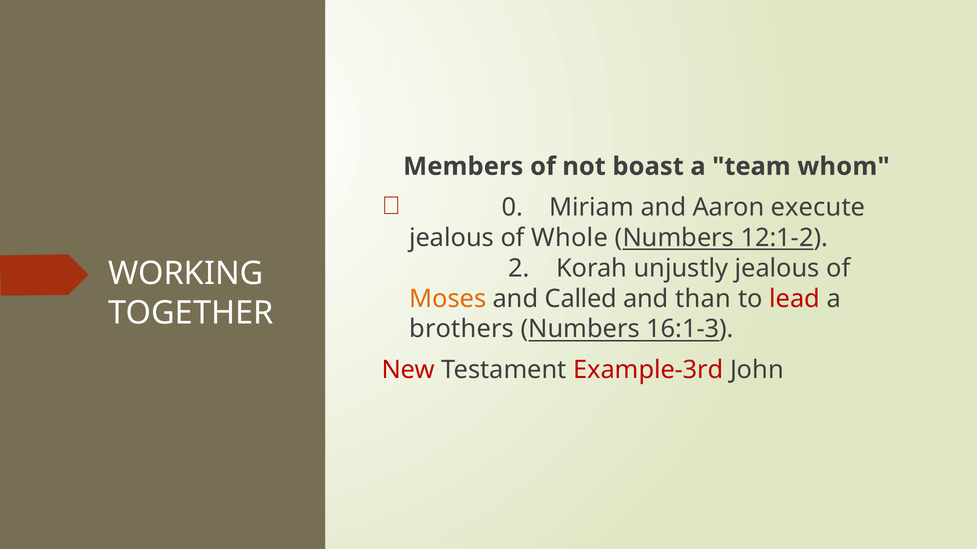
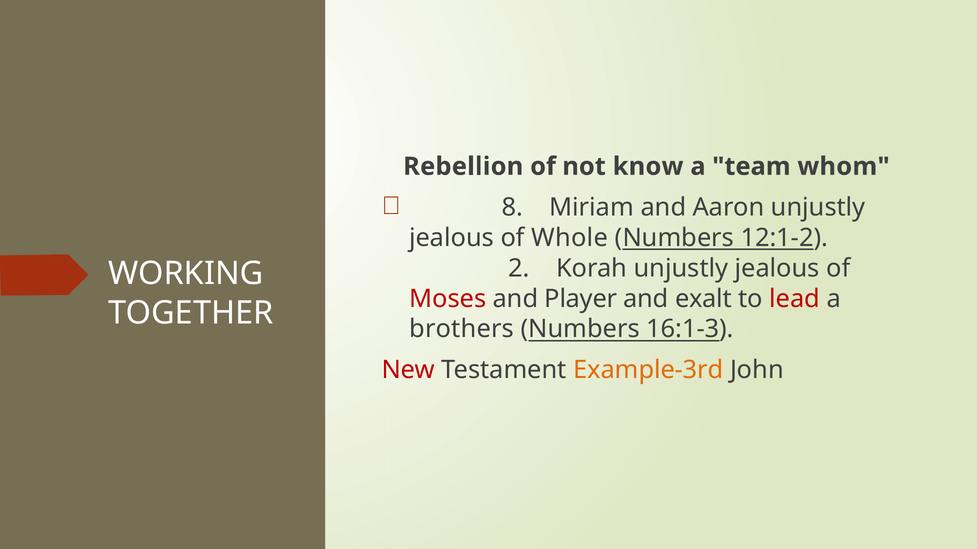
Members: Members -> Rebellion
boast: boast -> know
0: 0 -> 8
Aaron execute: execute -> unjustly
Moses colour: orange -> red
Called: Called -> Player
than: than -> exalt
Example-3rd colour: red -> orange
